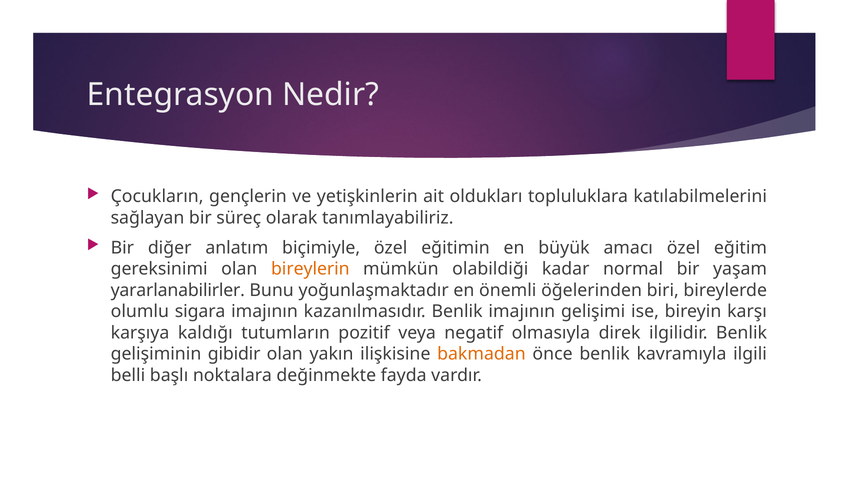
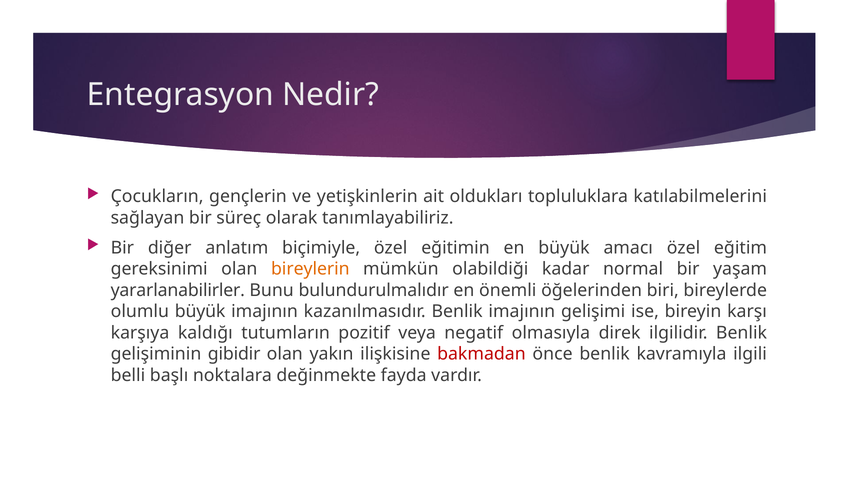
yoğunlaşmaktadır: yoğunlaşmaktadır -> bulundurulmalıdır
olumlu sigara: sigara -> büyük
bakmadan colour: orange -> red
